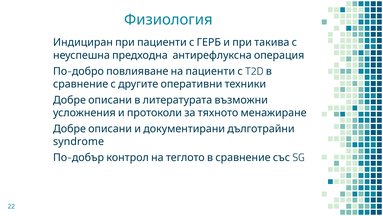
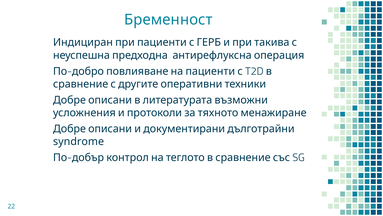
Физиология: Физиология -> Бременност
